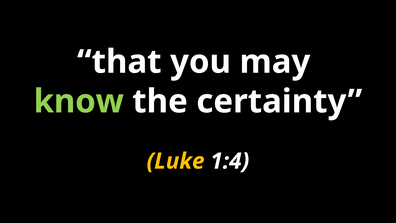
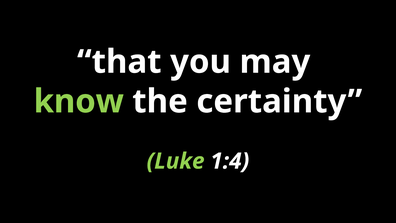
Luke colour: yellow -> light green
